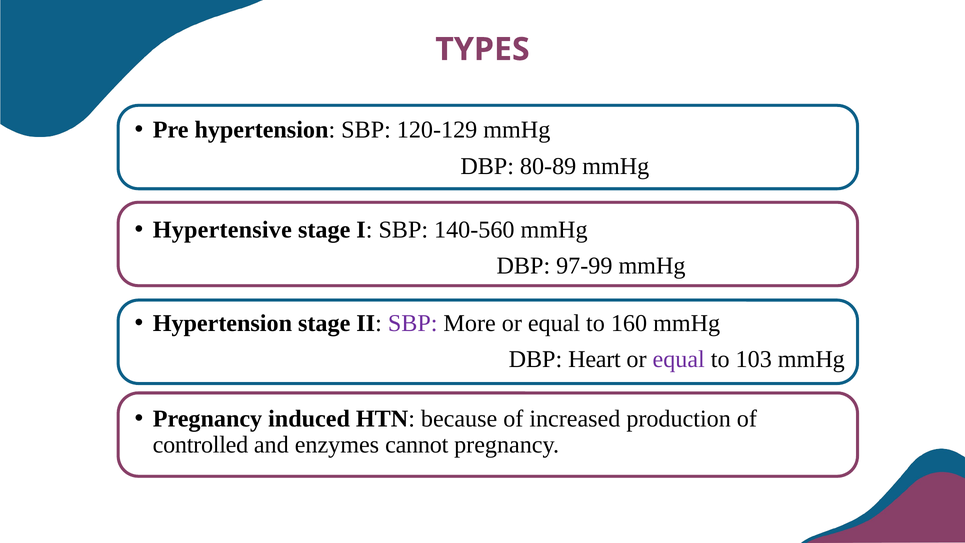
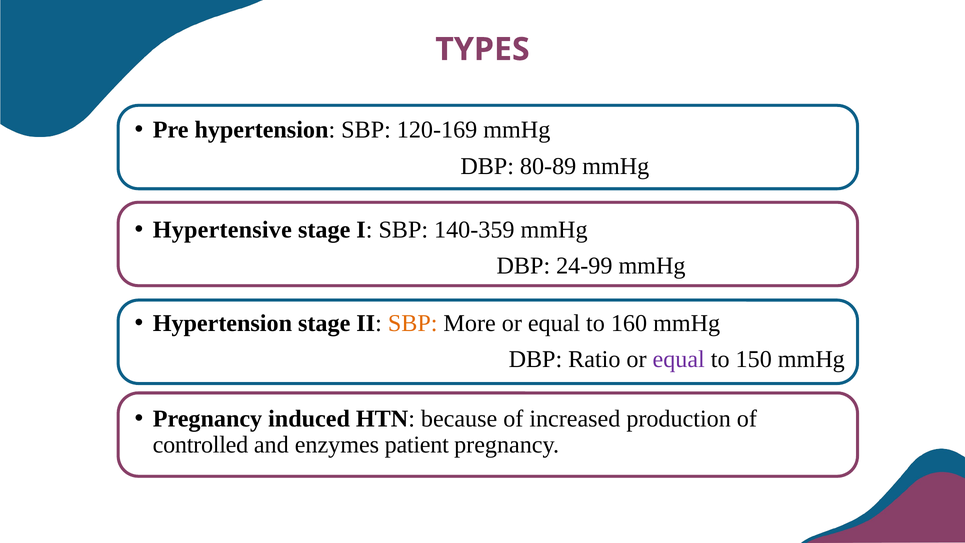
120-129: 120-129 -> 120-169
140-560: 140-560 -> 140-359
97-99: 97-99 -> 24-99
SBP at (413, 323) colour: purple -> orange
Heart: Heart -> Ratio
103: 103 -> 150
cannot: cannot -> patient
